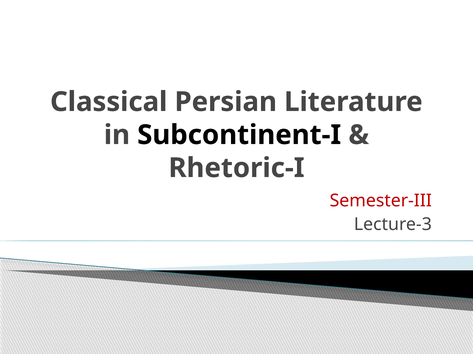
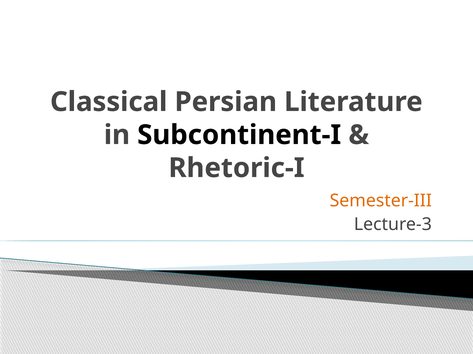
Semester-III colour: red -> orange
